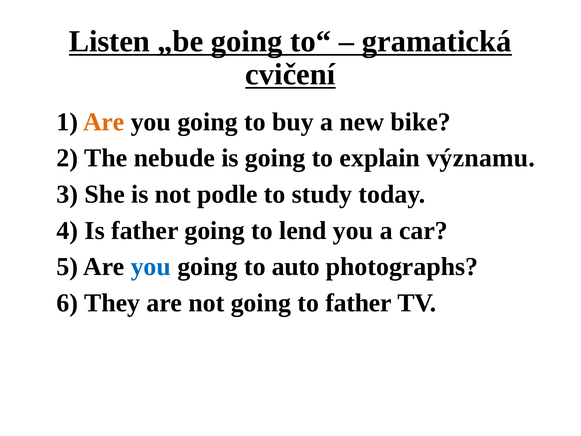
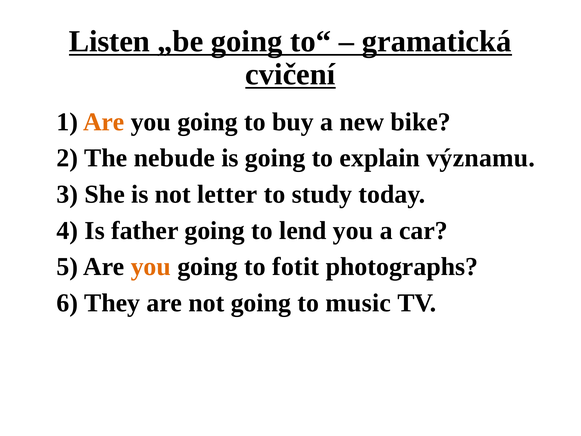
podle: podle -> letter
you at (151, 267) colour: blue -> orange
auto: auto -> fotit
to father: father -> music
